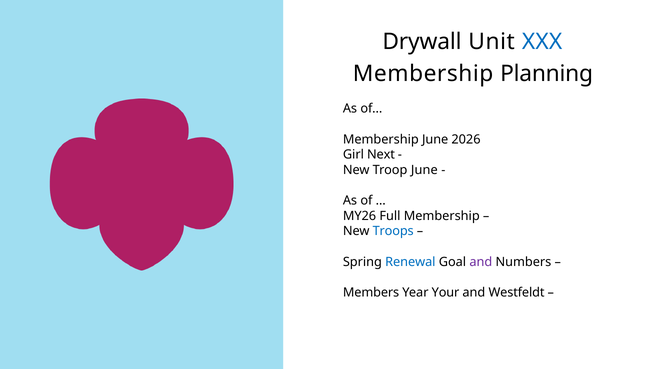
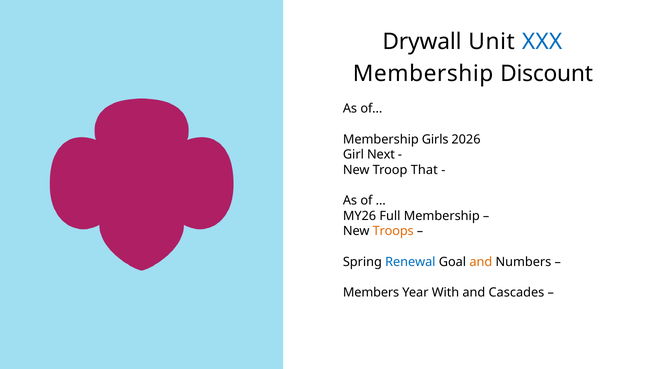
Planning: Planning -> Discount
Membership June: June -> Girls
Troop June: June -> That
Troops colour: blue -> orange
and at (481, 261) colour: purple -> orange
Your: Your -> With
Westfeldt: Westfeldt -> Cascades
